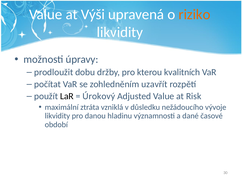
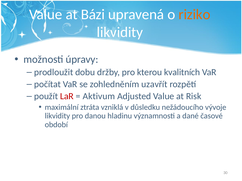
Výši: Výši -> Bázi
LaR colour: black -> red
Úrokový: Úrokový -> Aktivum
